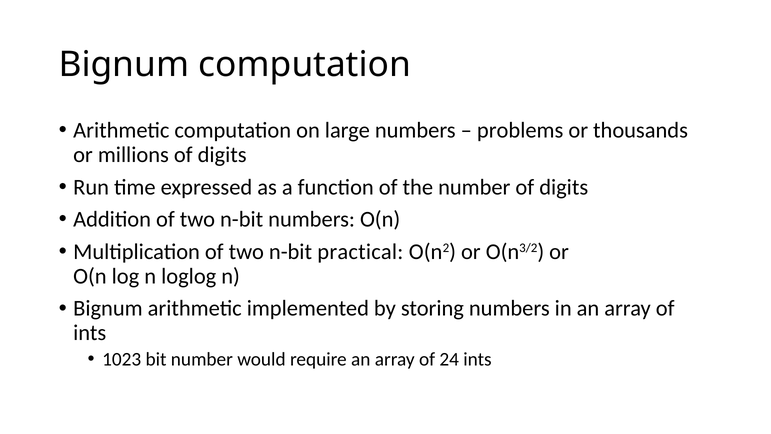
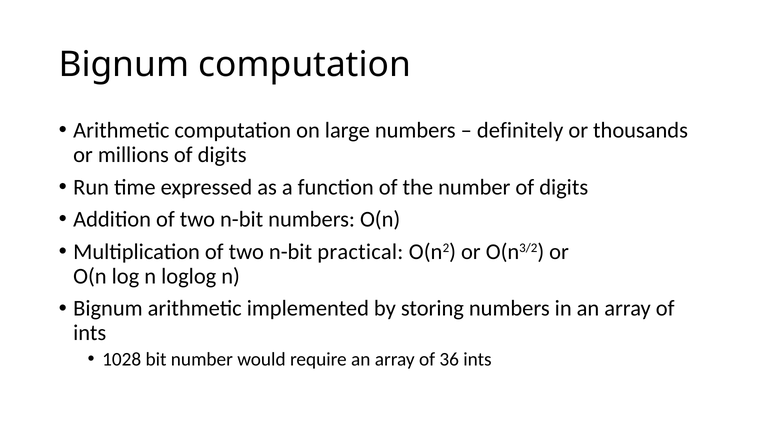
problems: problems -> definitely
1023: 1023 -> 1028
24: 24 -> 36
